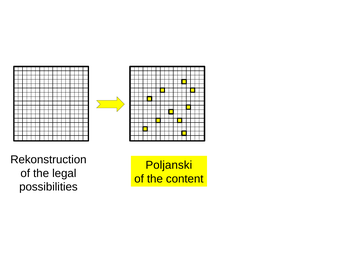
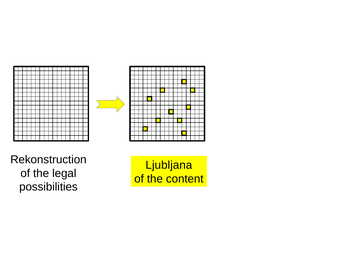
Poljanski: Poljanski -> Ljubljana
